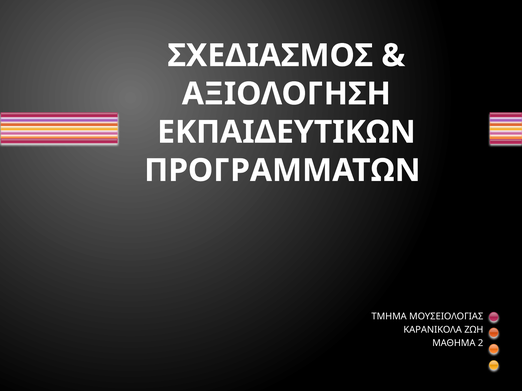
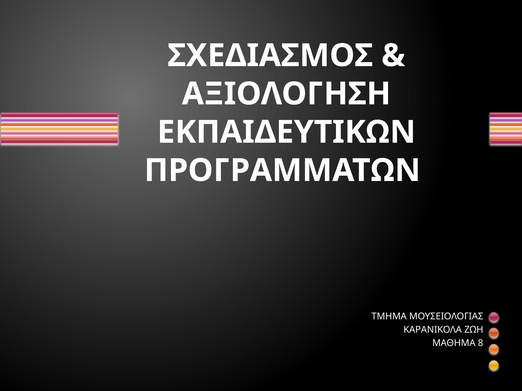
2: 2 -> 8
